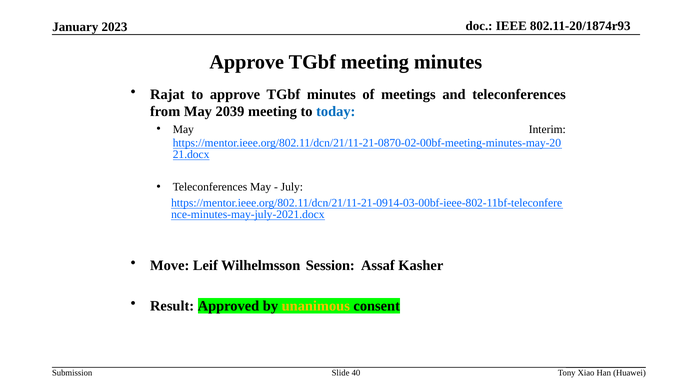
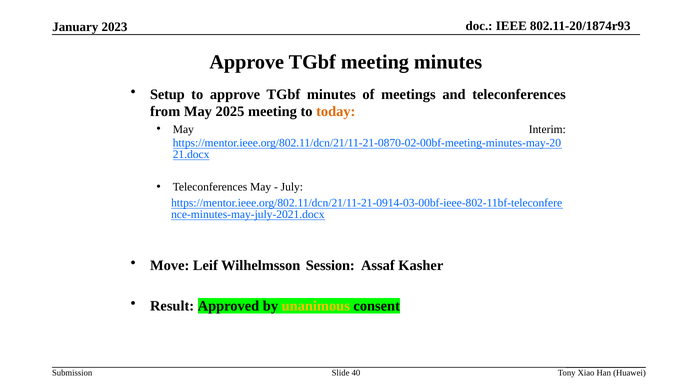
Rajat: Rajat -> Setup
2039: 2039 -> 2025
today colour: blue -> orange
